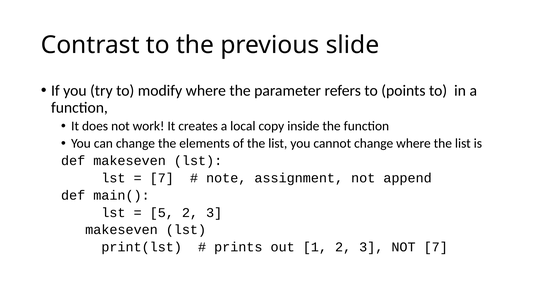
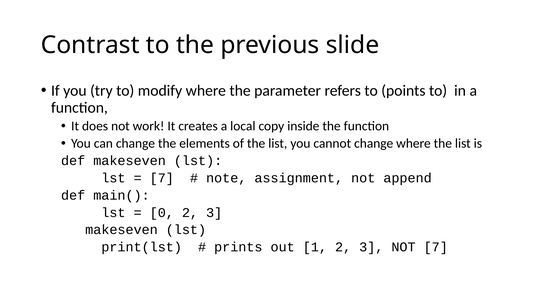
5: 5 -> 0
